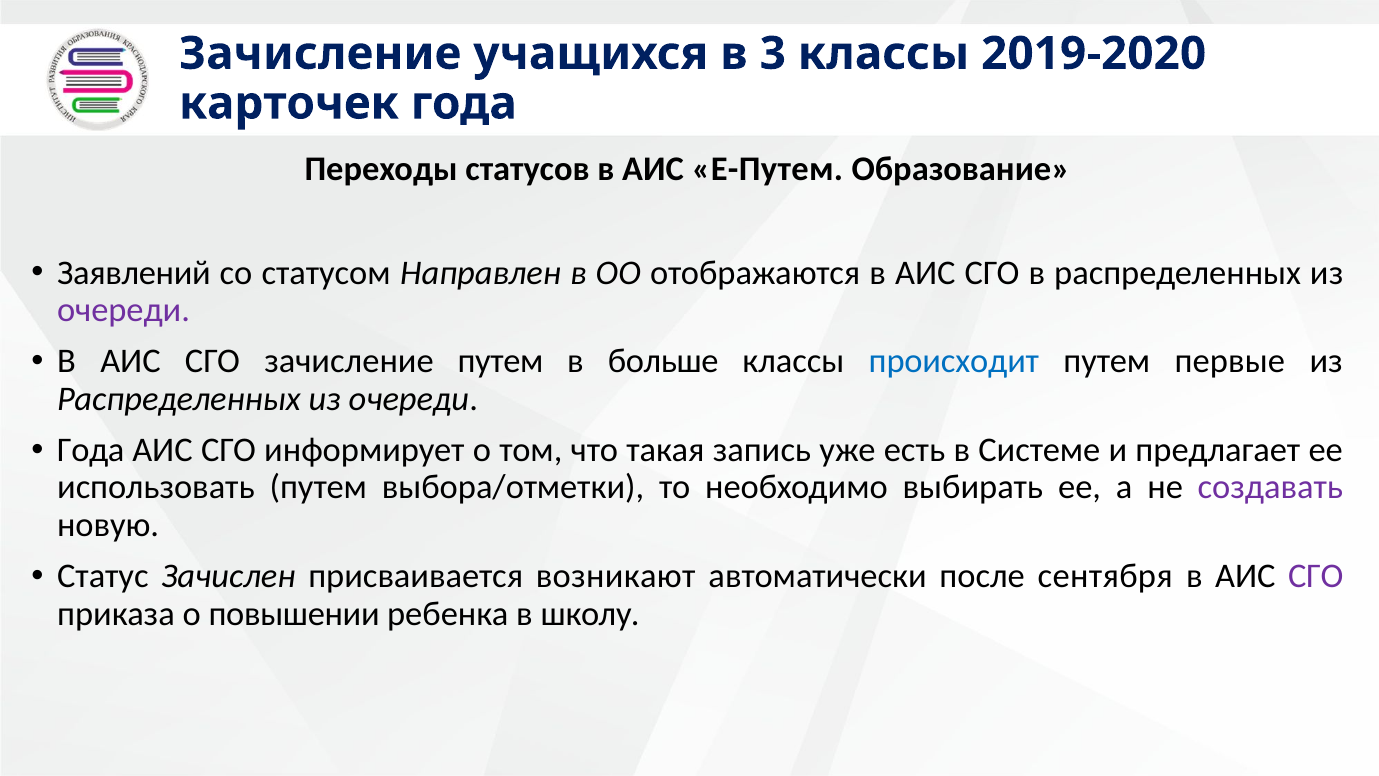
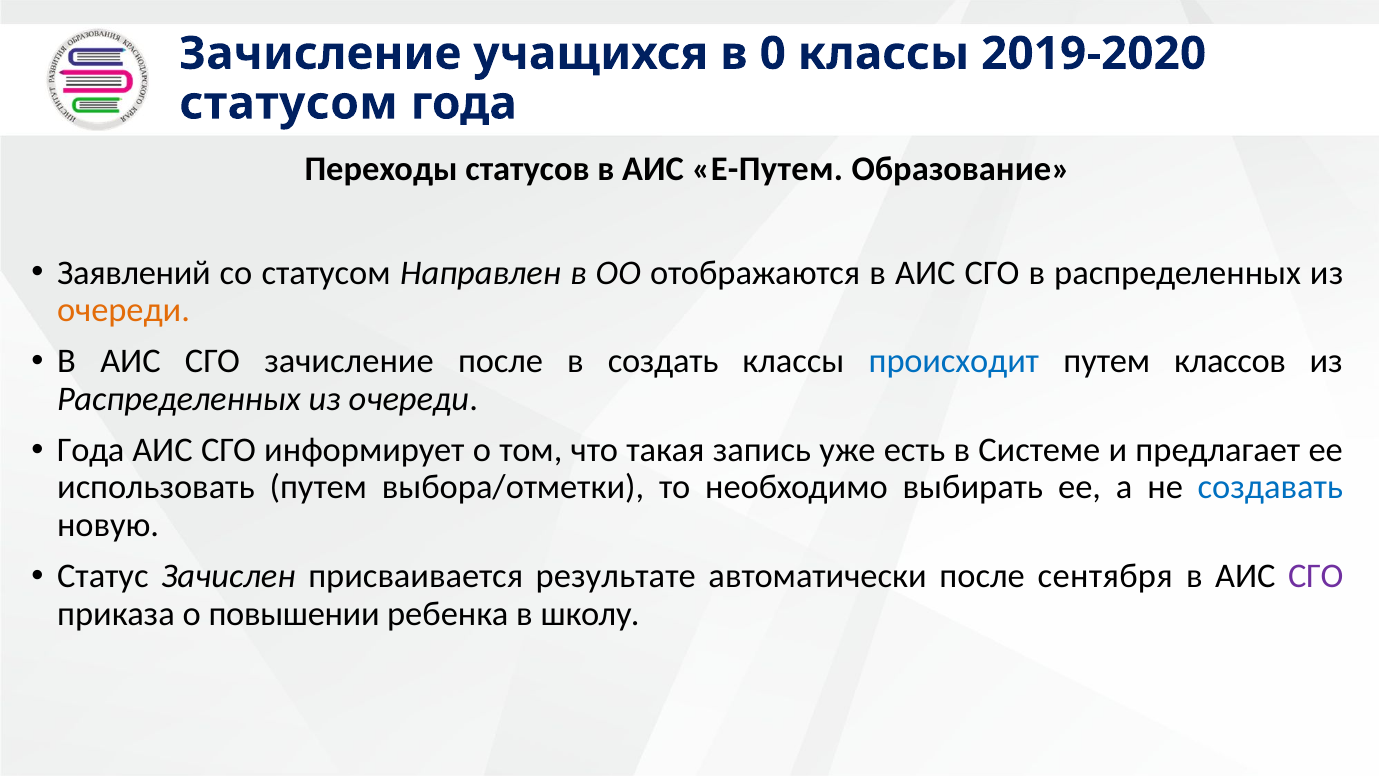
3: 3 -> 0
карточек at (289, 103): карточек -> статусом
очереди at (124, 310) colour: purple -> orange
зачисление путем: путем -> после
больше: больше -> создать
первые: первые -> классов
создавать colour: purple -> blue
возникают: возникают -> результате
